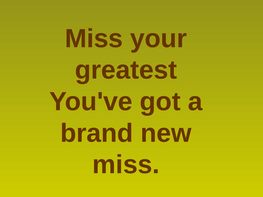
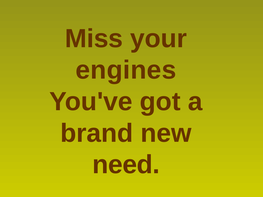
greatest: greatest -> engines
miss at (126, 165): miss -> need
